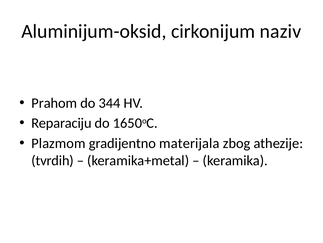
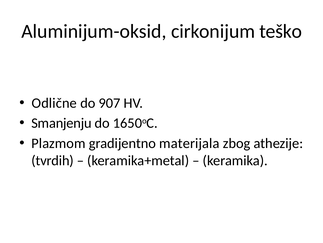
naziv: naziv -> teško
Prahom: Prahom -> Odlične
344: 344 -> 907
Reparaciju: Reparaciju -> Smanjenju
